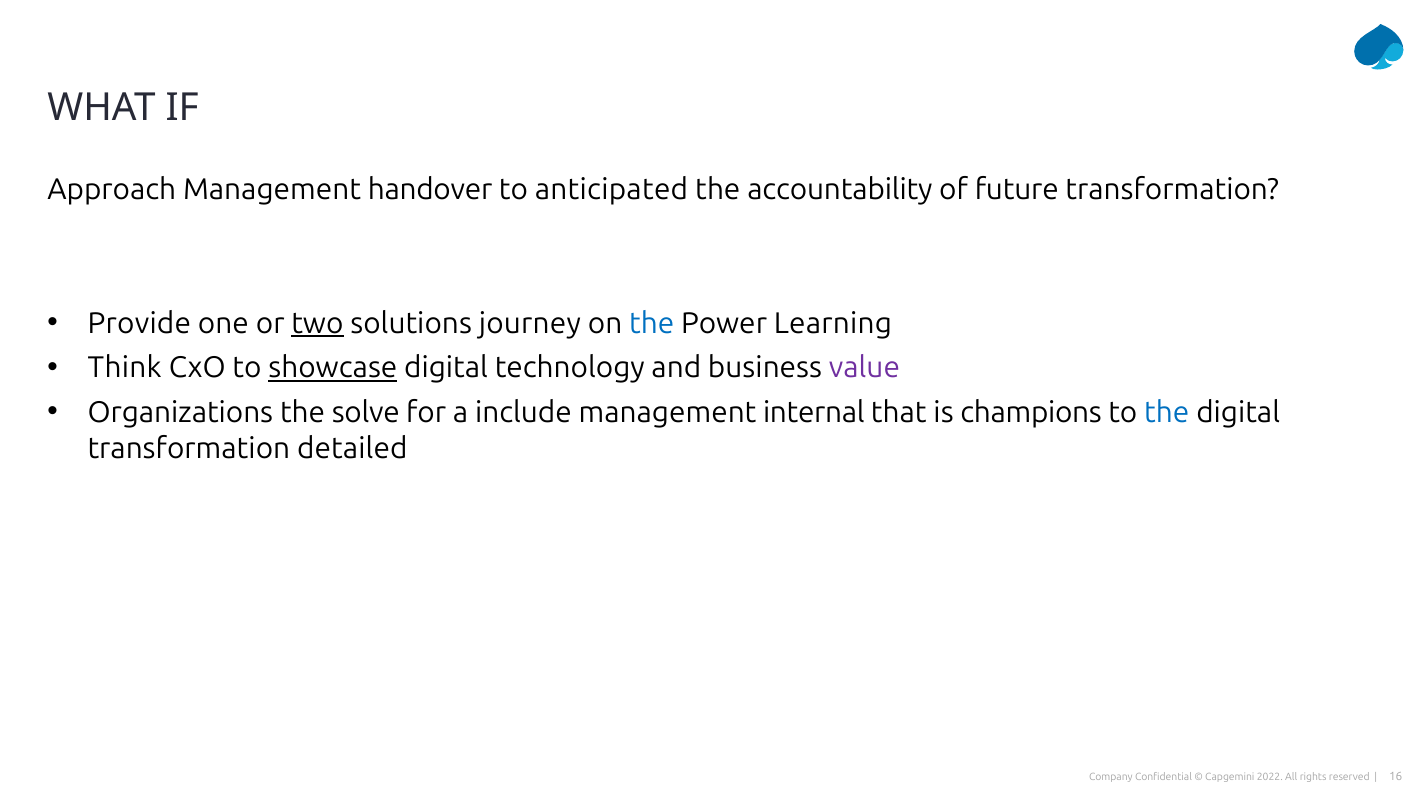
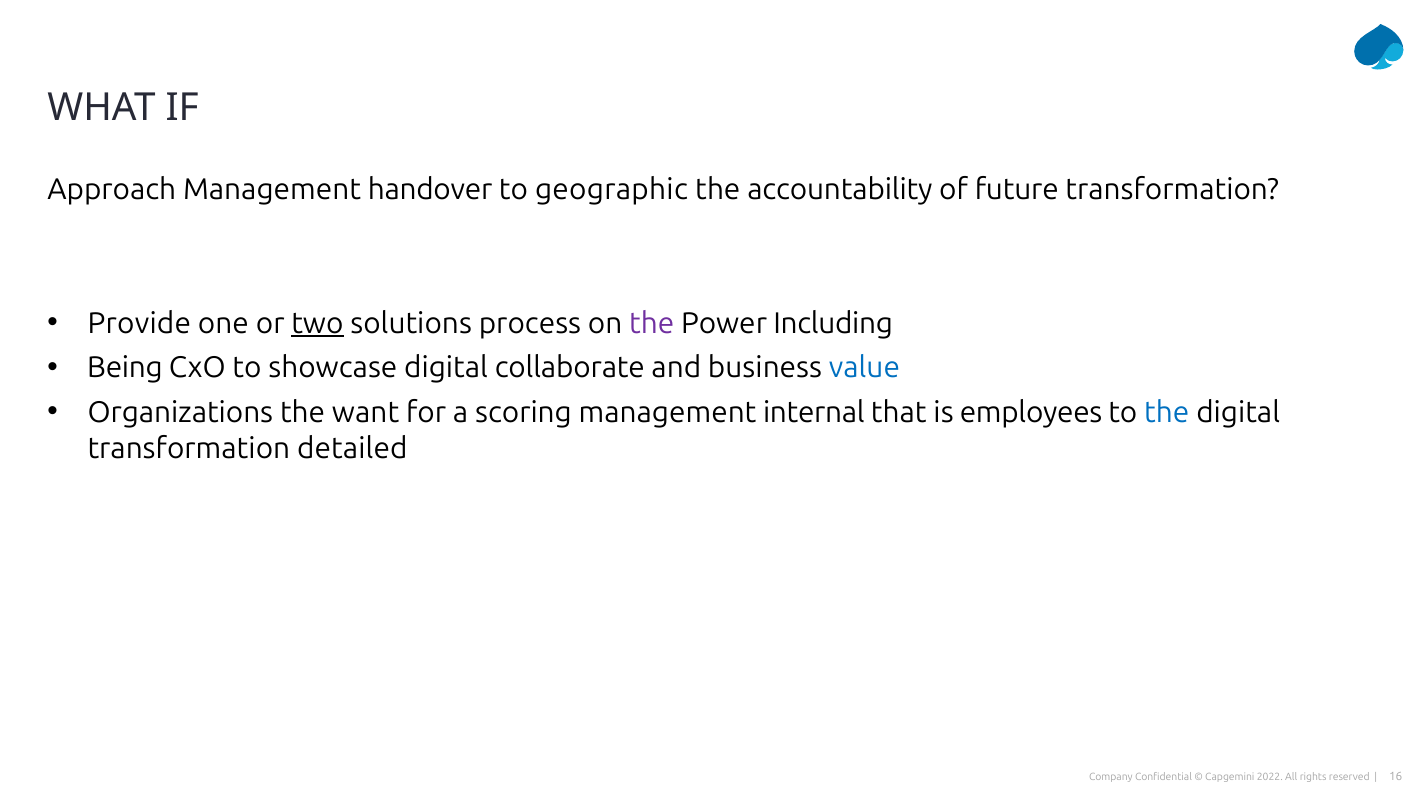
anticipated: anticipated -> geographic
journey: journey -> process
the at (652, 323) colour: blue -> purple
Learning: Learning -> Including
Think: Think -> Being
showcase underline: present -> none
technology: technology -> collaborate
value colour: purple -> blue
solve: solve -> want
include: include -> scoring
champions: champions -> employees
